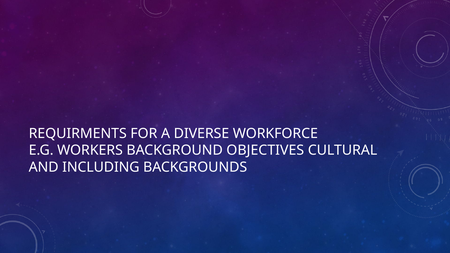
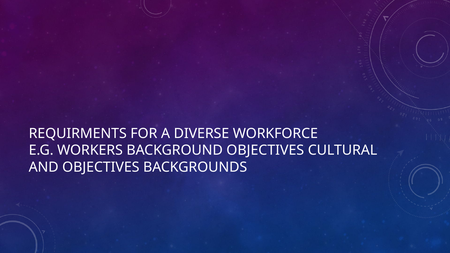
AND INCLUDING: INCLUDING -> OBJECTIVES
